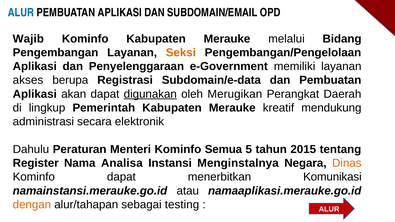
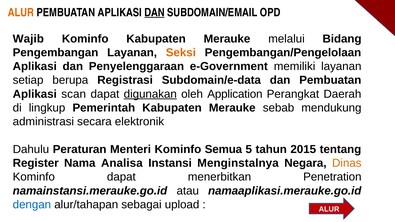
ALUR at (21, 13) colour: blue -> orange
DAN at (155, 13) underline: none -> present
akses: akses -> setiap
akan: akan -> scan
Merugikan: Merugikan -> Application
kreatif: kreatif -> sebab
Komunikasi: Komunikasi -> Penetration
dengan colour: orange -> blue
testing: testing -> upload
